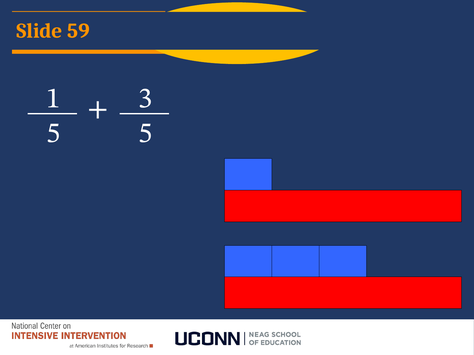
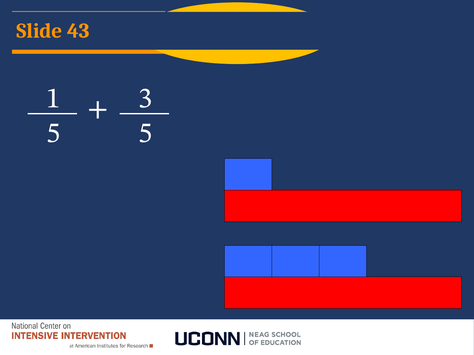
59: 59 -> 43
